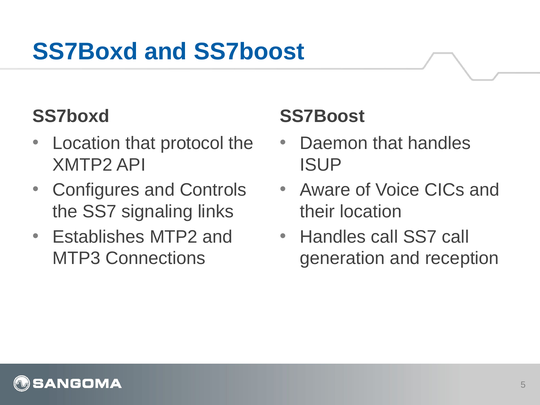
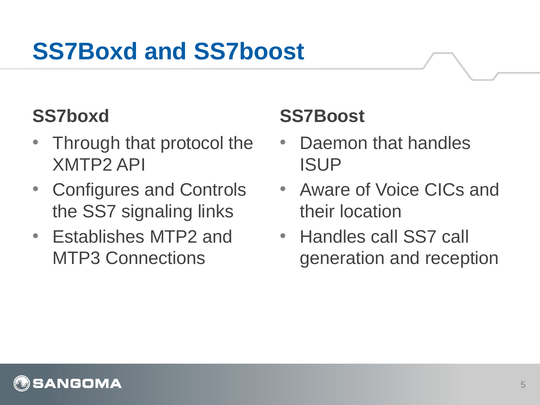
Location at (87, 143): Location -> Through
